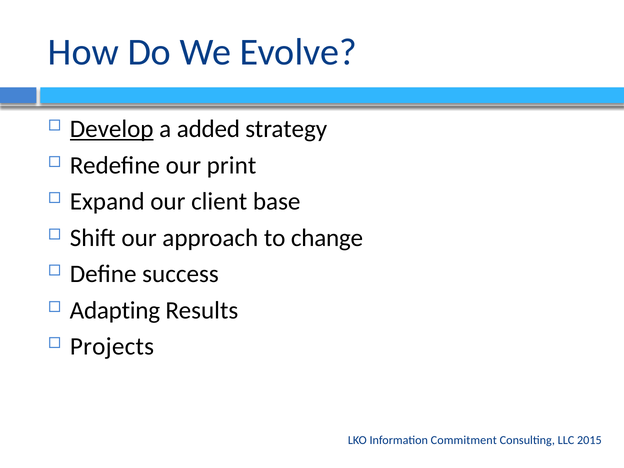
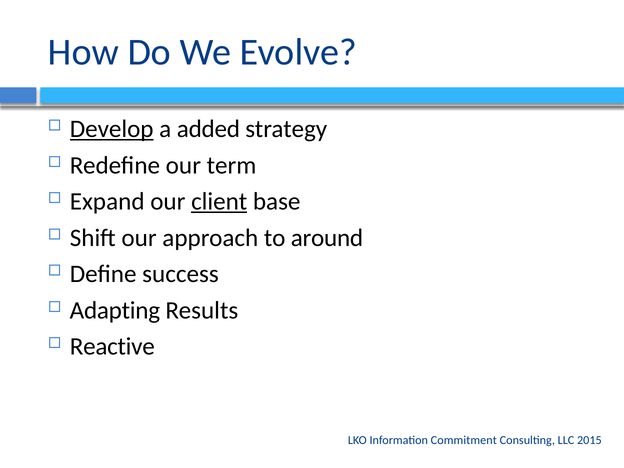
print: print -> term
client underline: none -> present
change: change -> around
Projects: Projects -> Reactive
